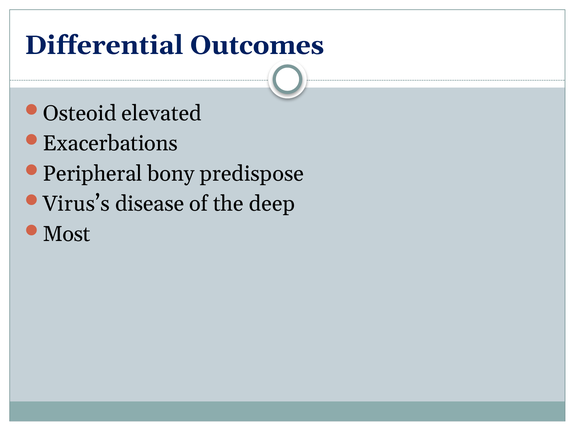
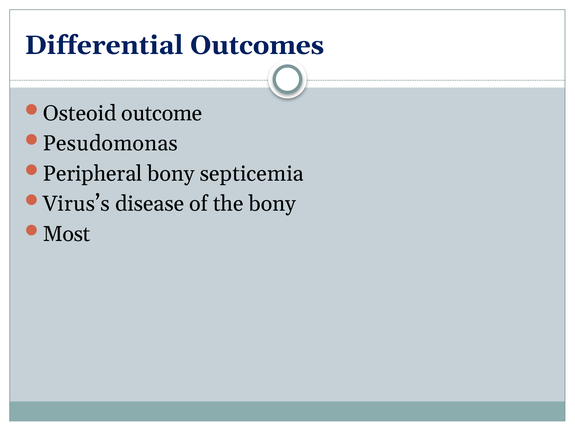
elevated: elevated -> outcome
Exacerbations: Exacerbations -> Pesudomonas
predispose: predispose -> septicemia
the deep: deep -> bony
